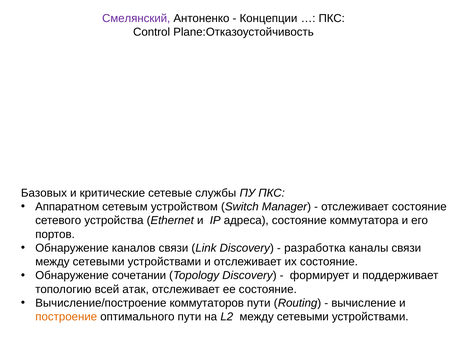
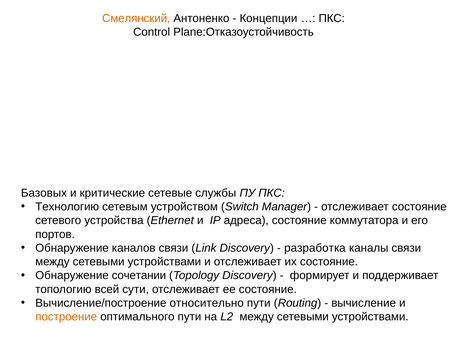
Смелянский colour: purple -> orange
Аппаратном: Аппаратном -> Технологию
атак: атак -> сути
коммутаторов: коммутаторов -> относительно
